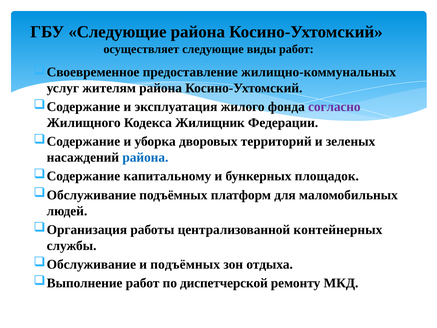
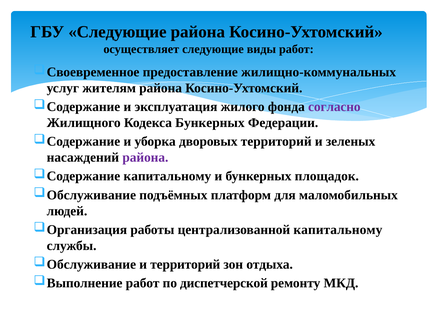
Кодекса Жилищник: Жилищник -> Бункерных
района at (145, 157) colour: blue -> purple
централизованной контейнерных: контейнерных -> капитальному
и подъёмных: подъёмных -> территорий
